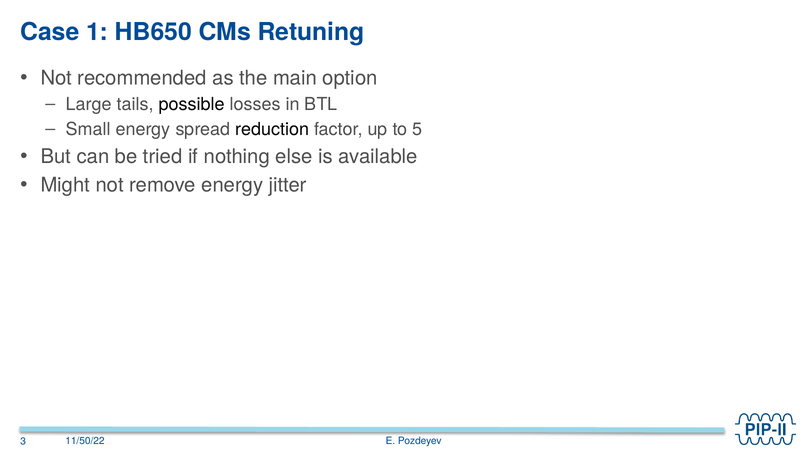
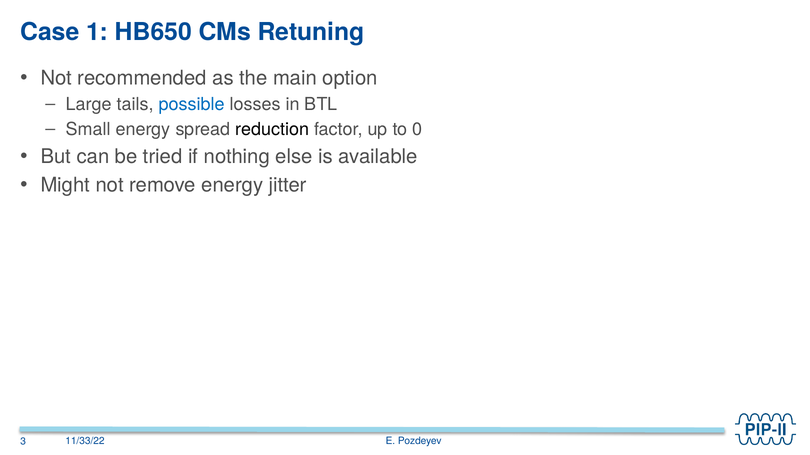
possible colour: black -> blue
5: 5 -> 0
11/50/22: 11/50/22 -> 11/33/22
